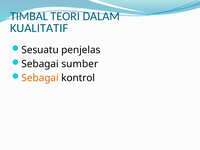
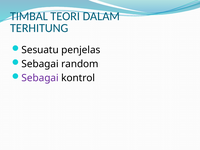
KUALITATIF: KUALITATIF -> TERHITUNG
sumber: sumber -> random
Sebagai at (40, 78) colour: orange -> purple
